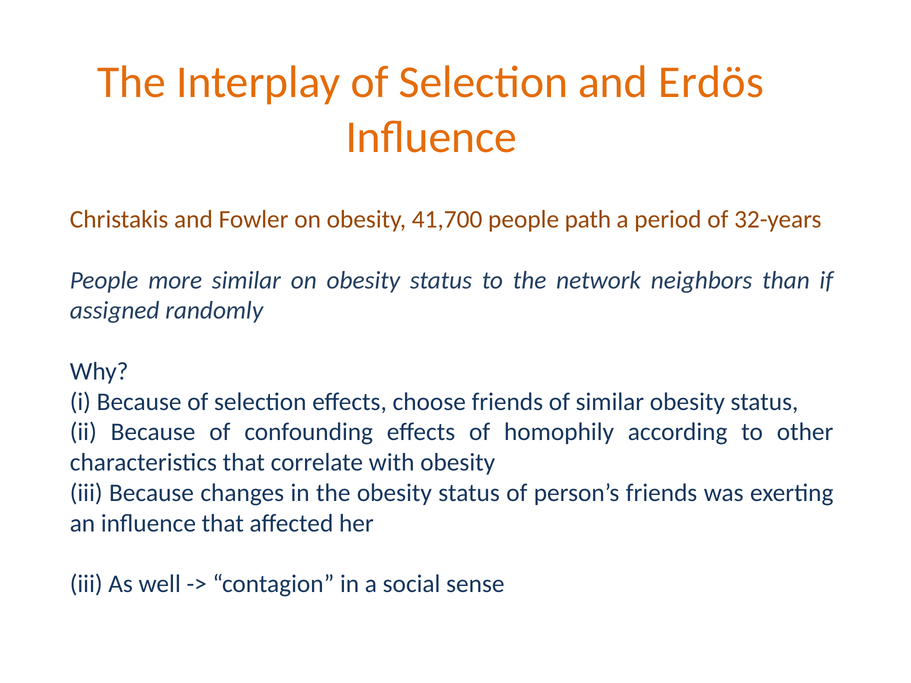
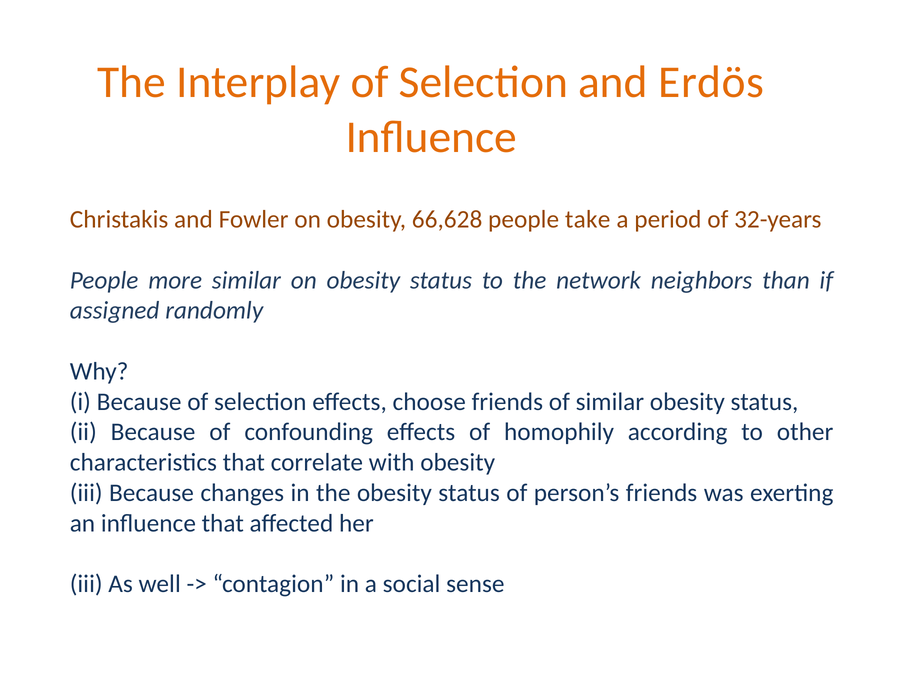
41,700: 41,700 -> 66,628
path: path -> take
